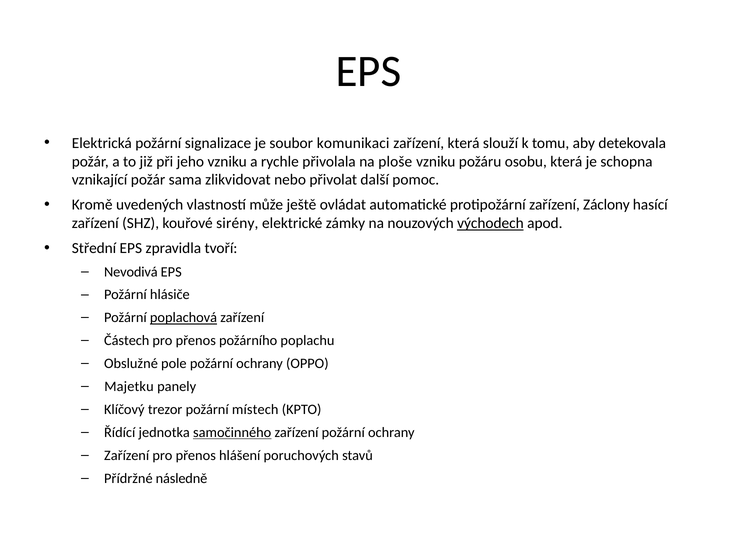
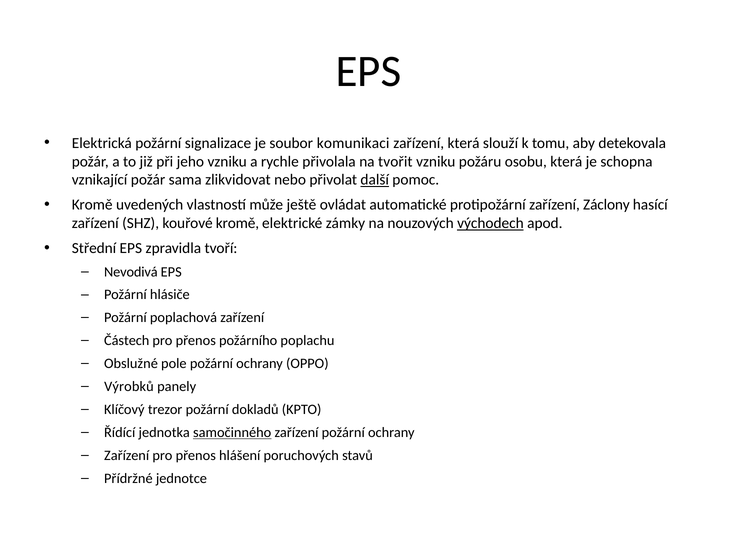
ploše: ploše -> tvořit
další underline: none -> present
kouřové sirény: sirény -> kromě
poplachová underline: present -> none
Majetku: Majetku -> Výrobků
místech: místech -> dokladů
následně: následně -> jednotce
